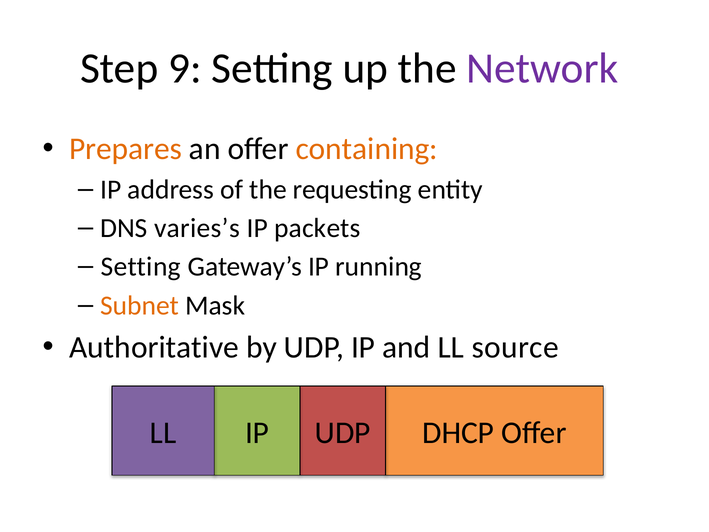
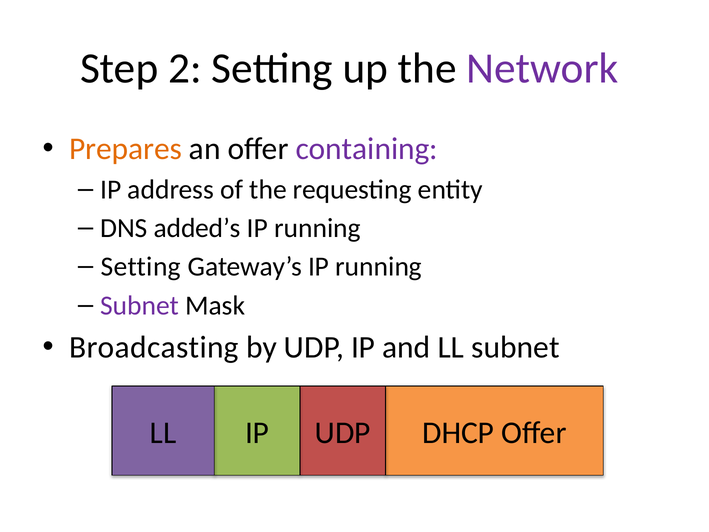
9: 9 -> 2
containing colour: orange -> purple
varies’s: varies’s -> added’s
packets at (317, 228): packets -> running
Subnet at (140, 305) colour: orange -> purple
Authoritative: Authoritative -> Broadcasting
LL source: source -> subnet
